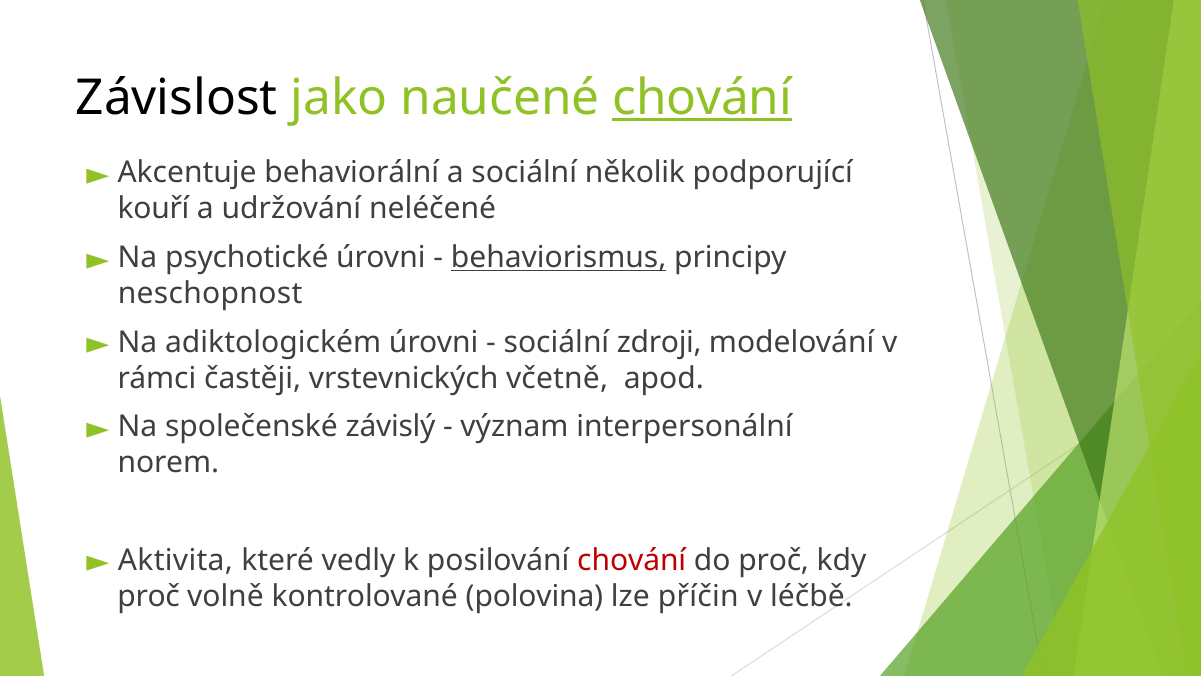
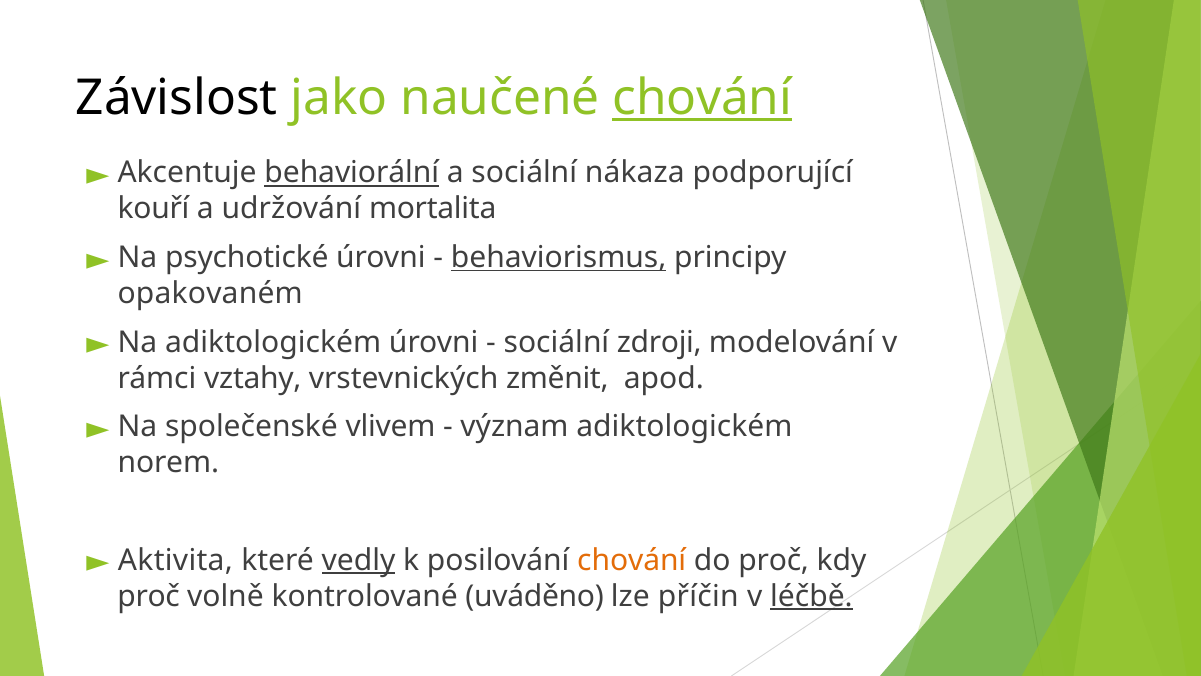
behaviorální underline: none -> present
několik: několik -> nákaza
neléčené: neléčené -> mortalita
neschopnost: neschopnost -> opakovaném
častěji: častěji -> vztahy
včetně: včetně -> změnit
závislý: závislý -> vlivem
význam interpersonální: interpersonální -> adiktologickém
vedly underline: none -> present
chování at (632, 560) colour: red -> orange
polovina: polovina -> uváděno
léčbě underline: none -> present
